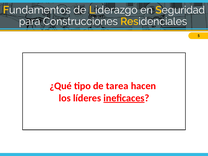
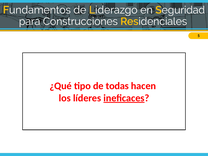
tarea: tarea -> todas
